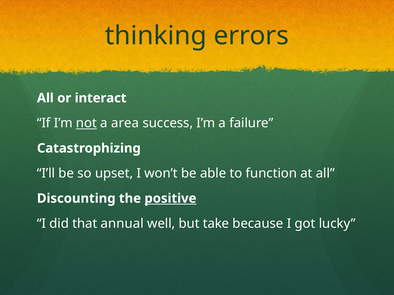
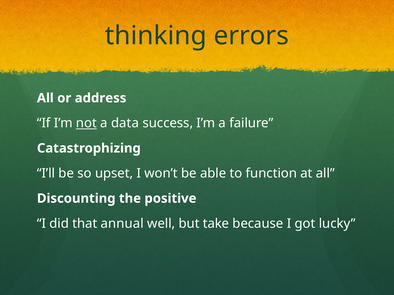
interact: interact -> address
area: area -> data
positive underline: present -> none
